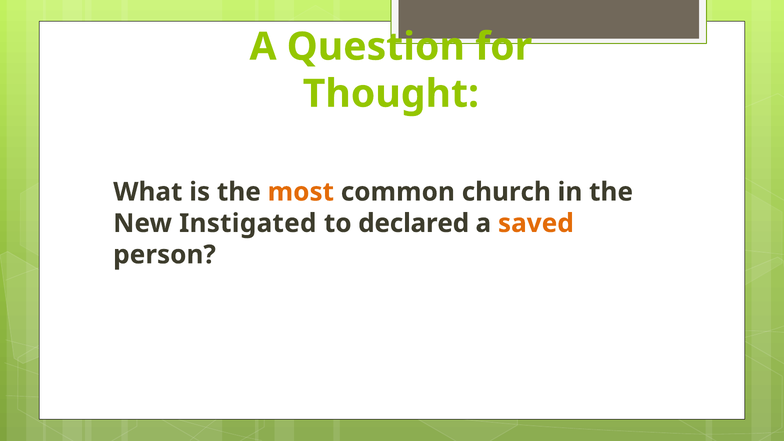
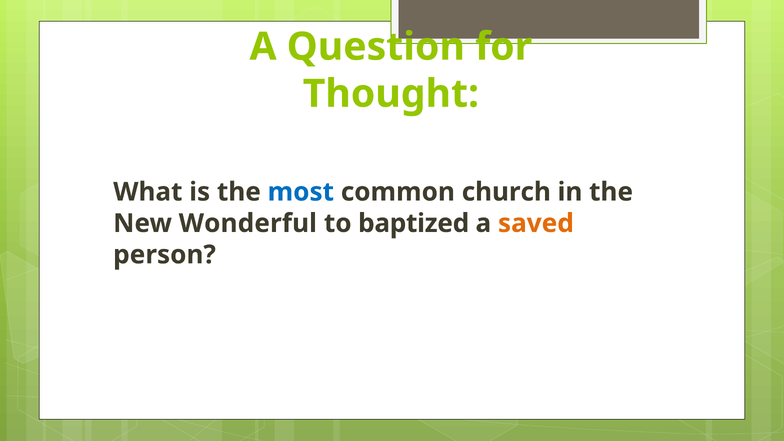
most colour: orange -> blue
Instigated: Instigated -> Wonderful
declared: declared -> baptized
